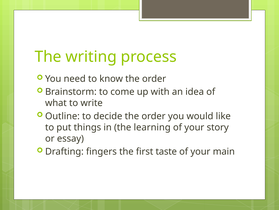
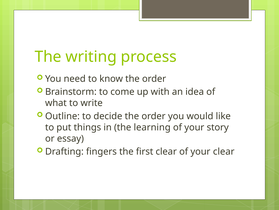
first taste: taste -> clear
your main: main -> clear
